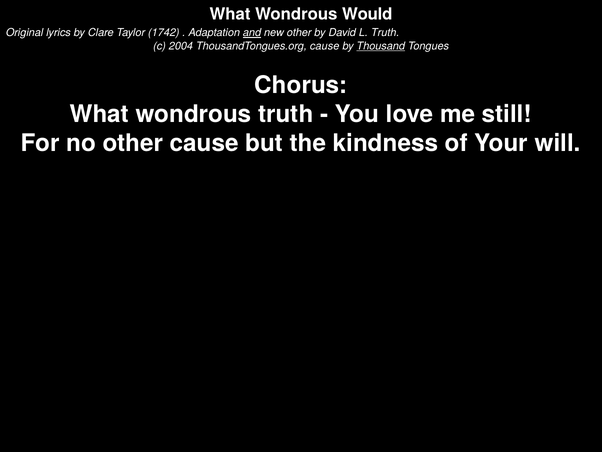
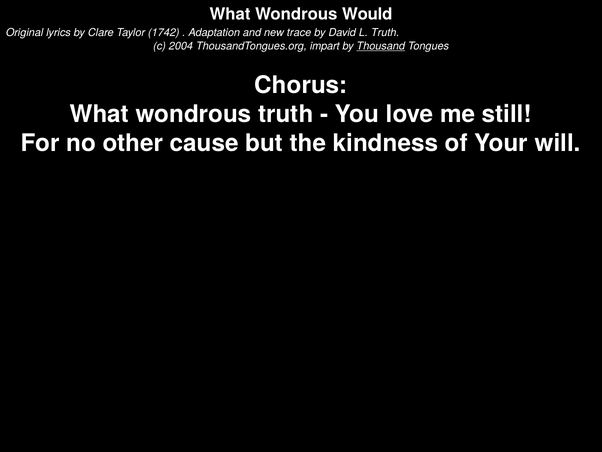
and underline: present -> none
new other: other -> trace
ThousandTongues.org cause: cause -> impart
